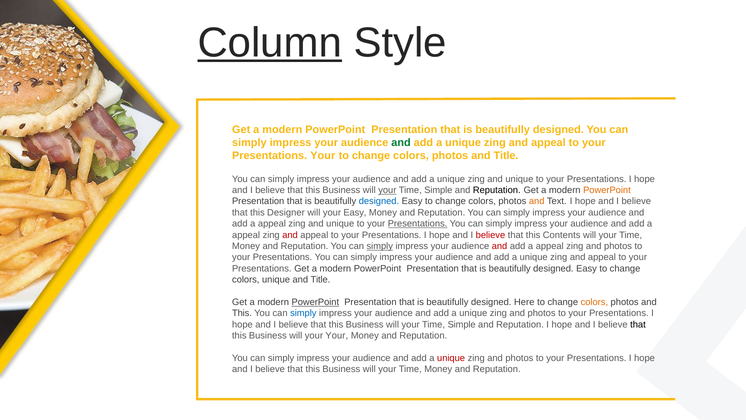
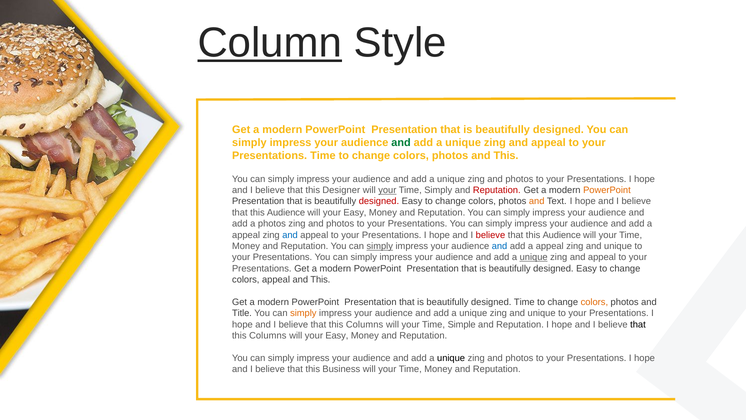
Presentations Your: Your -> Time
photos and Title: Title -> This
unique at (519, 179): unique -> photos
Business at (341, 190): Business -> Designer
Simple at (438, 190): Simple -> Simply
Reputation at (497, 190) colour: black -> red
designed at (379, 201) colour: blue -> red
Designer at (286, 212): Designer -> Audience
appeal at (272, 224): appeal -> photos
unique at (340, 224): unique -> photos
Presentations at (418, 224) underline: present -> none
and at (290, 235) colour: red -> blue
Contents at (562, 235): Contents -> Audience
and at (500, 246) colour: red -> blue
photos at (618, 246): photos -> unique
unique at (534, 257) underline: none -> present
colors unique: unique -> appeal
Title at (320, 280): Title -> This
PowerPoint at (315, 302) underline: present -> none
designed Here: Here -> Time
This at (242, 313): This -> Title
simply at (303, 313) colour: blue -> orange
photos at (542, 313): photos -> unique
Business at (365, 324): Business -> Columns
Business at (268, 335): Business -> Columns
Your at (337, 335): Your -> Easy
unique at (451, 358) colour: red -> black
